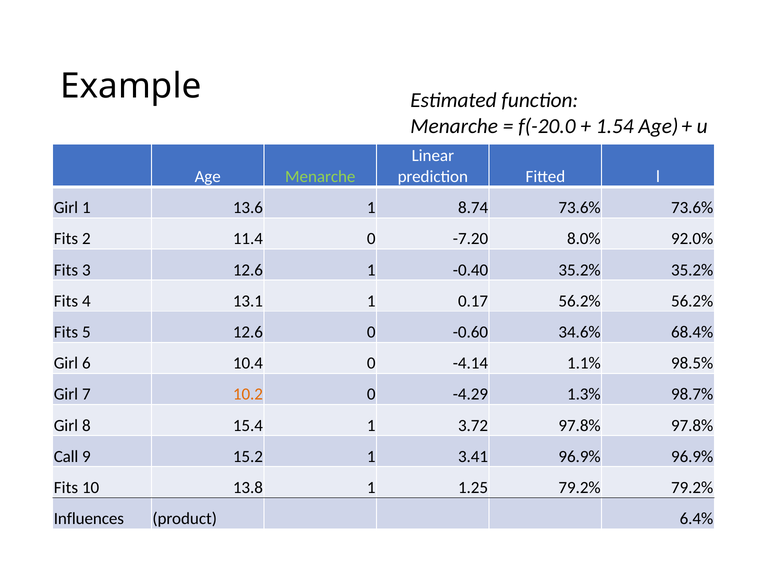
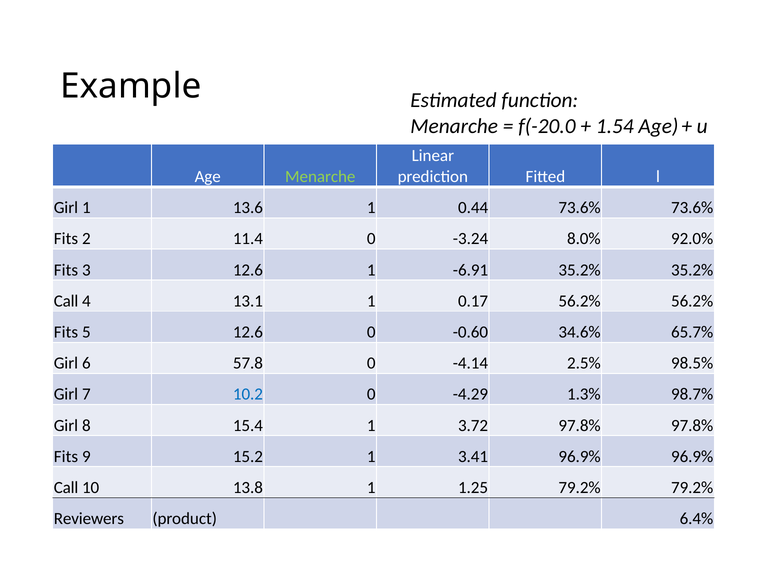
8.74: 8.74 -> 0.44
-7.20: -7.20 -> -3.24
-0.40: -0.40 -> -6.91
Fits at (66, 301): Fits -> Call
68.4%: 68.4% -> 65.7%
10.4: 10.4 -> 57.8
1.1%: 1.1% -> 2.5%
10.2 colour: orange -> blue
Call at (66, 457): Call -> Fits
Fits at (66, 488): Fits -> Call
Influences: Influences -> Reviewers
